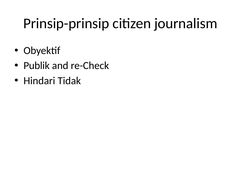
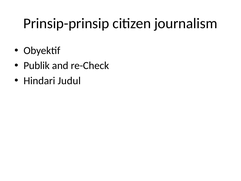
Tidak: Tidak -> Judul
